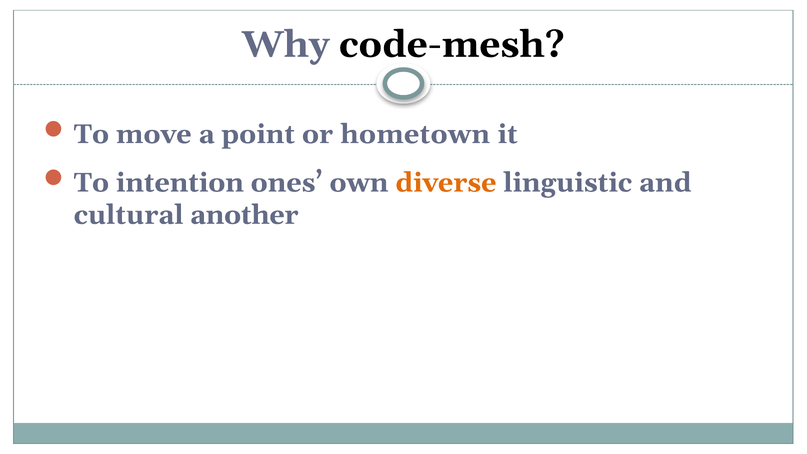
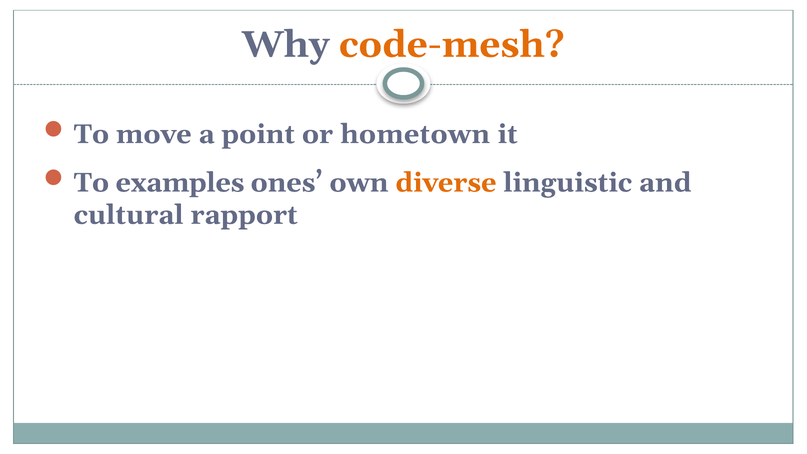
code-mesh colour: black -> orange
intention: intention -> examples
another: another -> rapport
